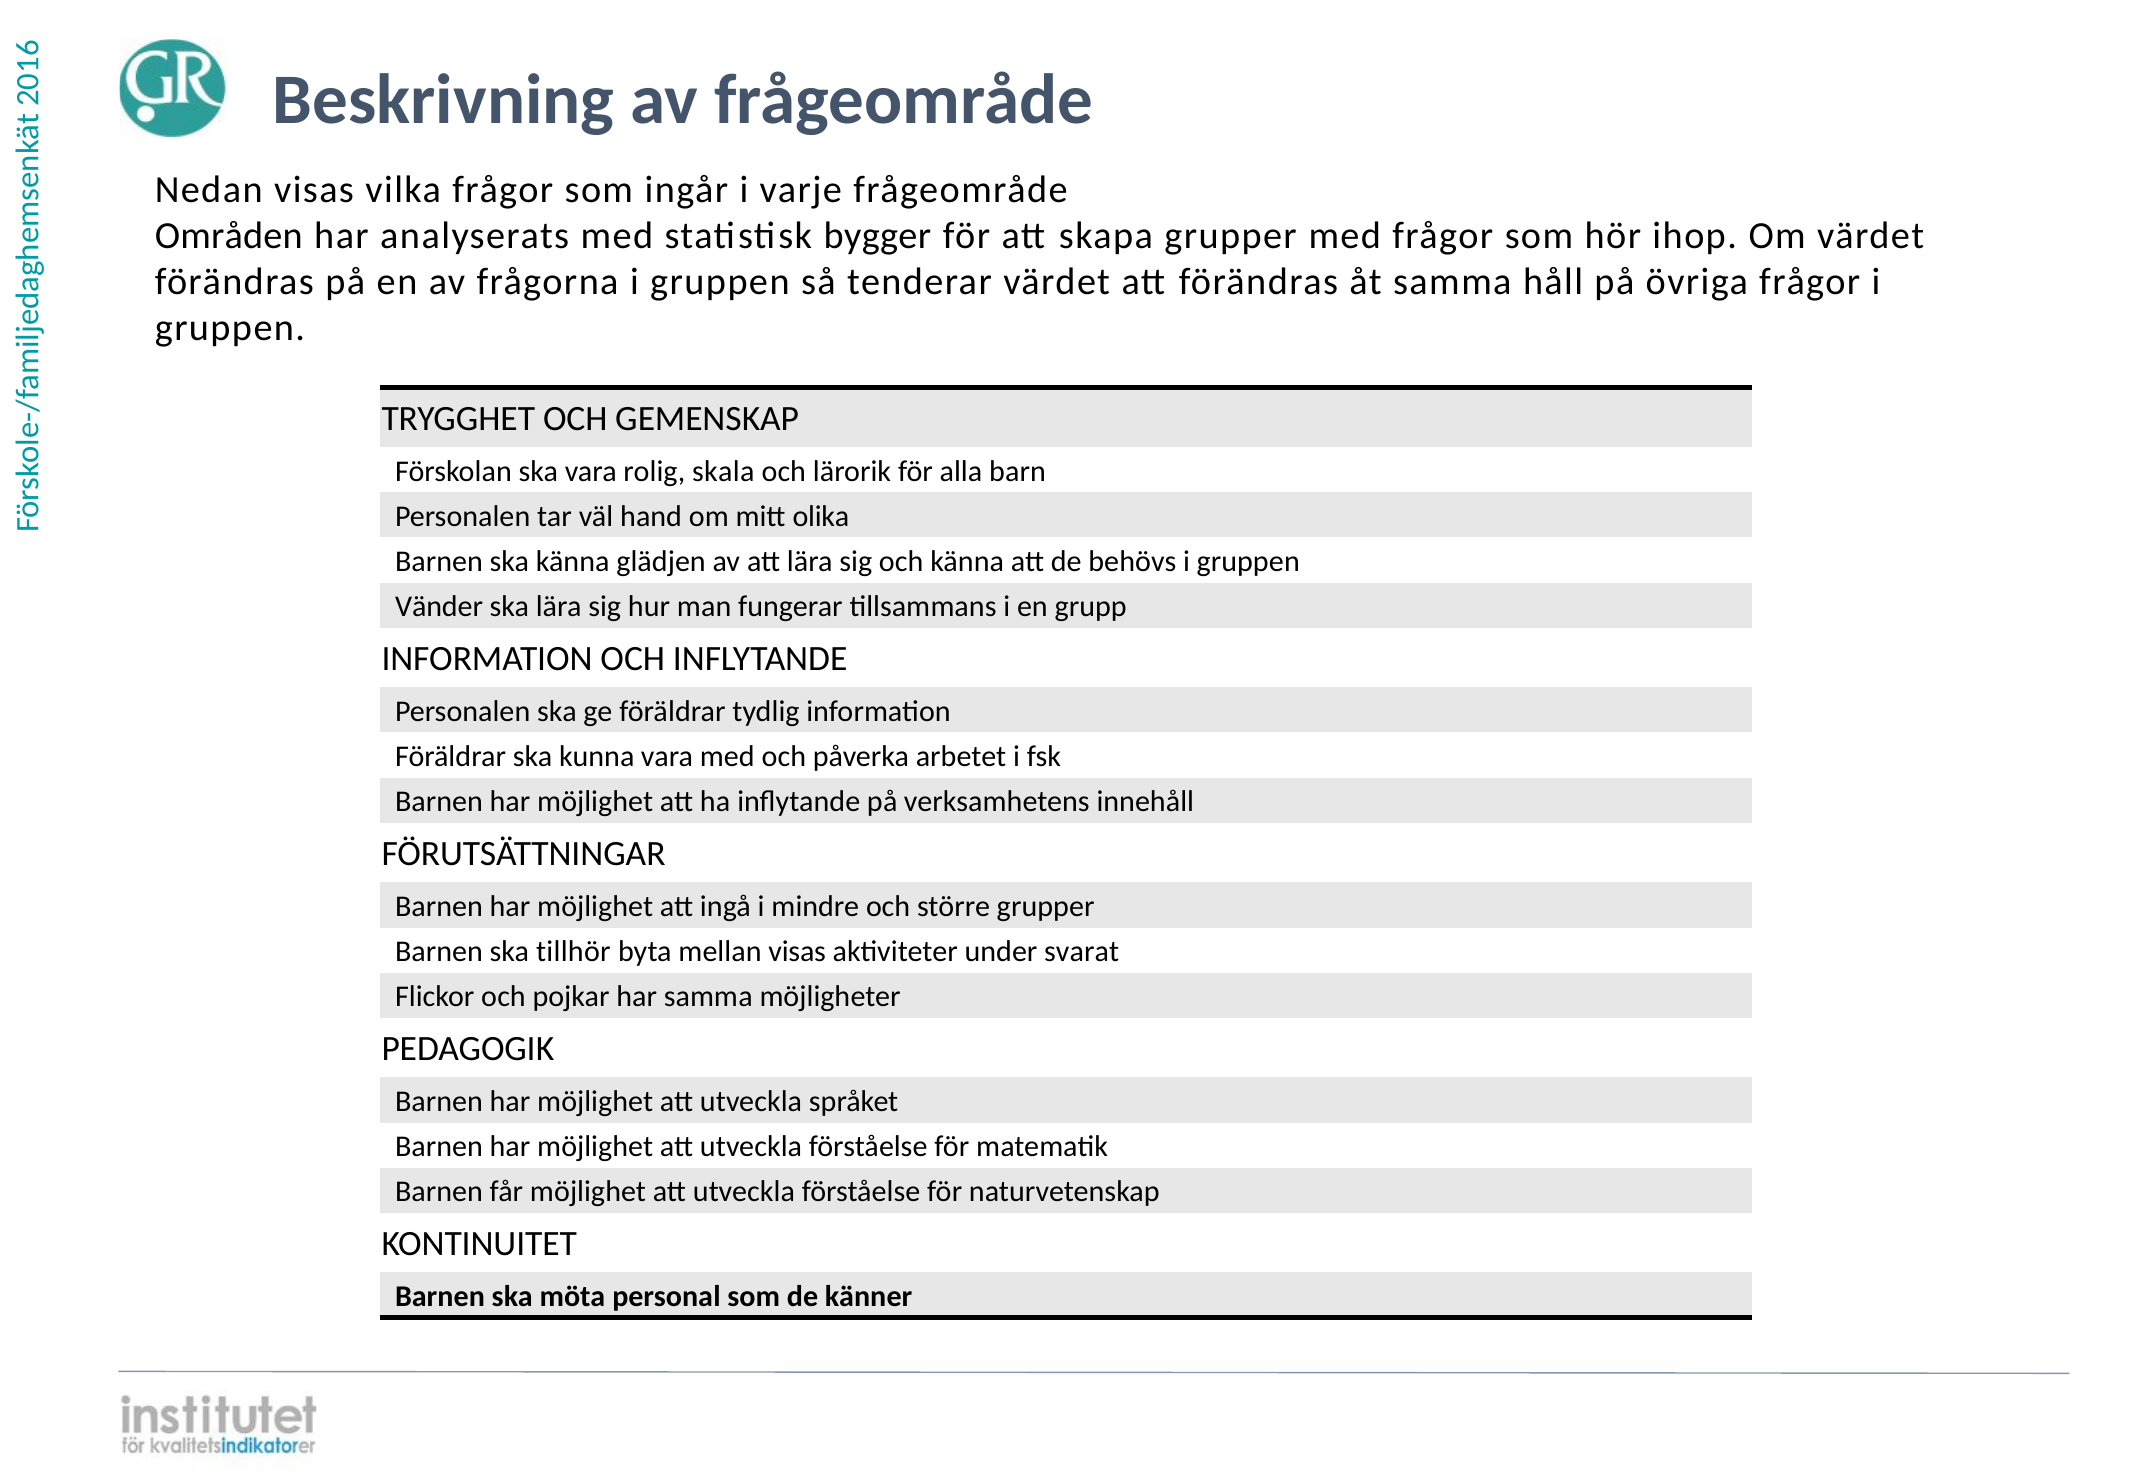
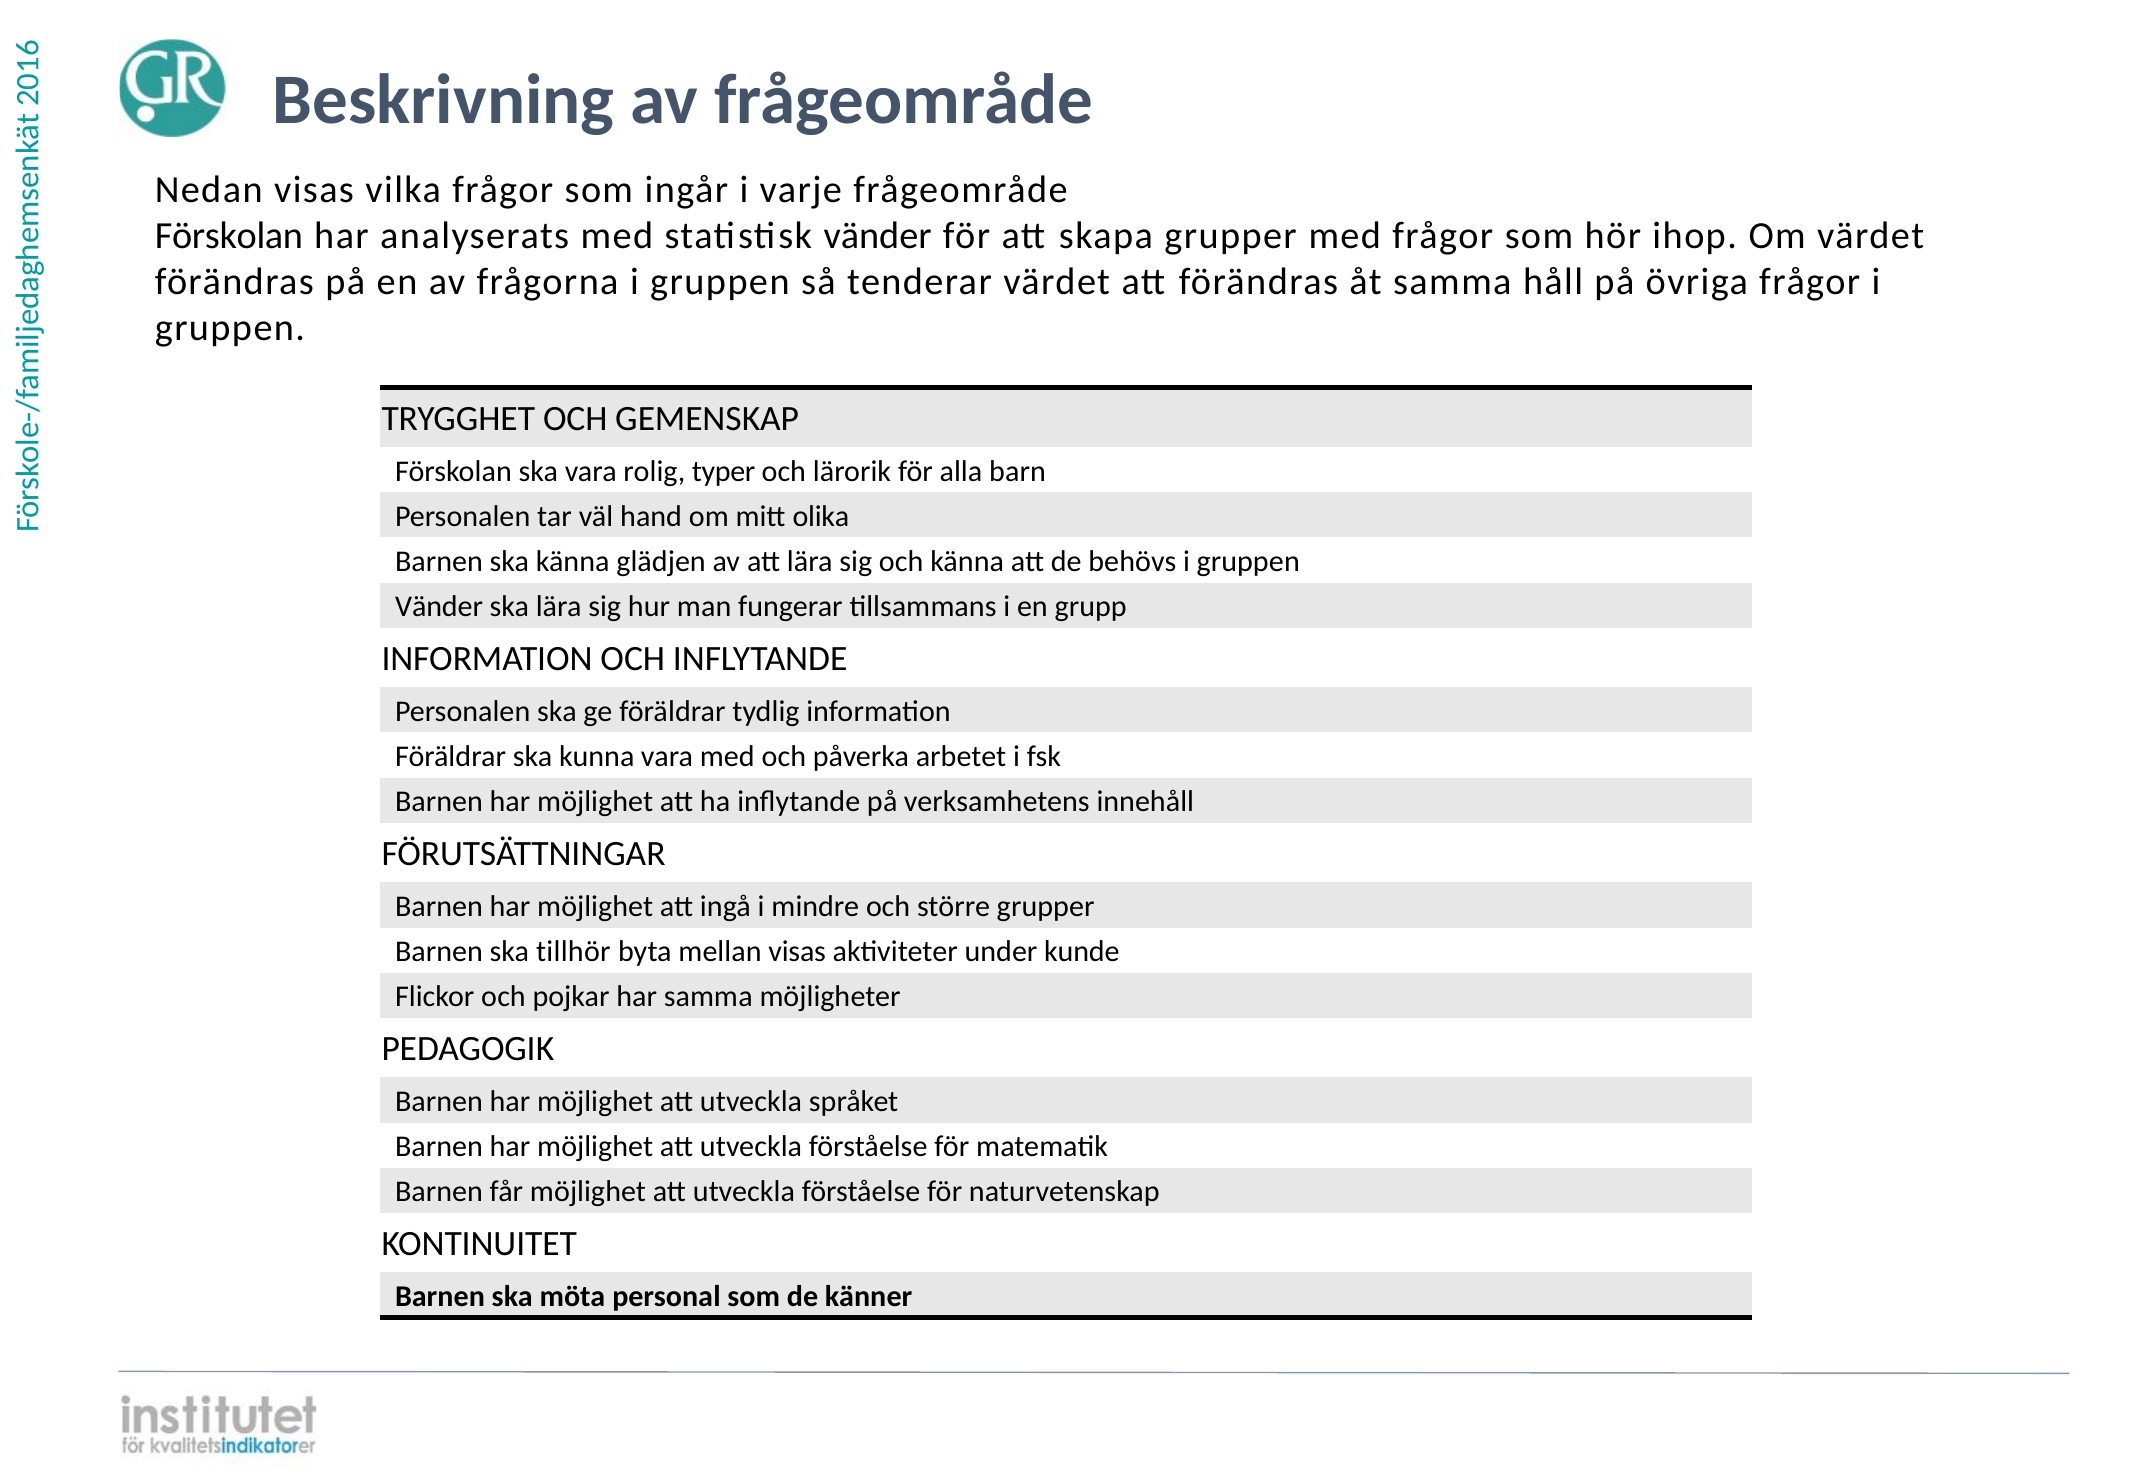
Områden at (229, 236): Områden -> Förskolan
statistisk bygger: bygger -> vänder
skala: skala -> typer
svarat: svarat -> kunde
